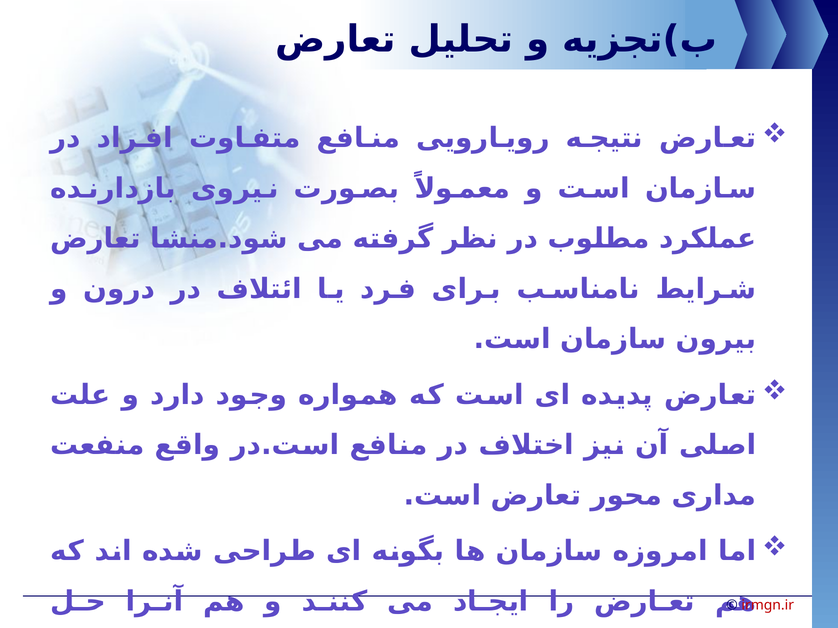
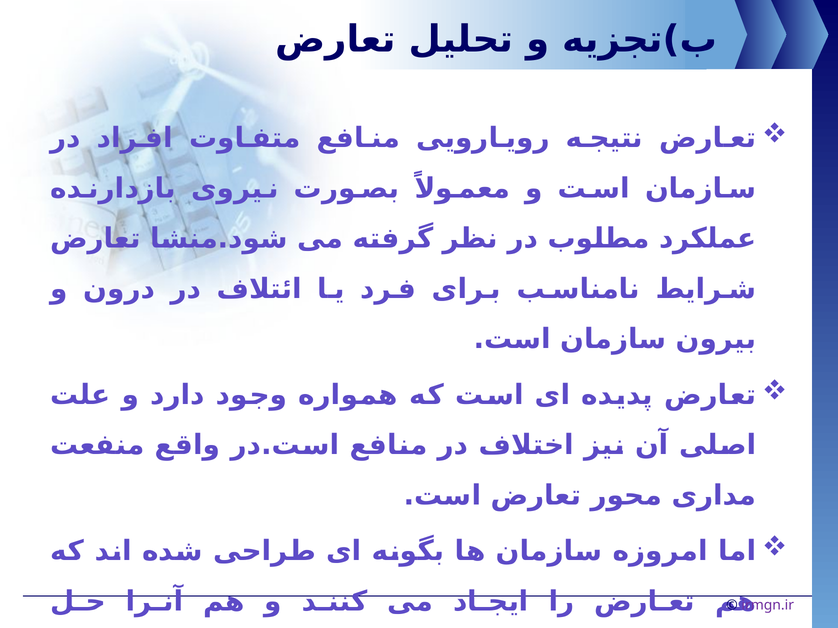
irmgn.ir colour: red -> purple
